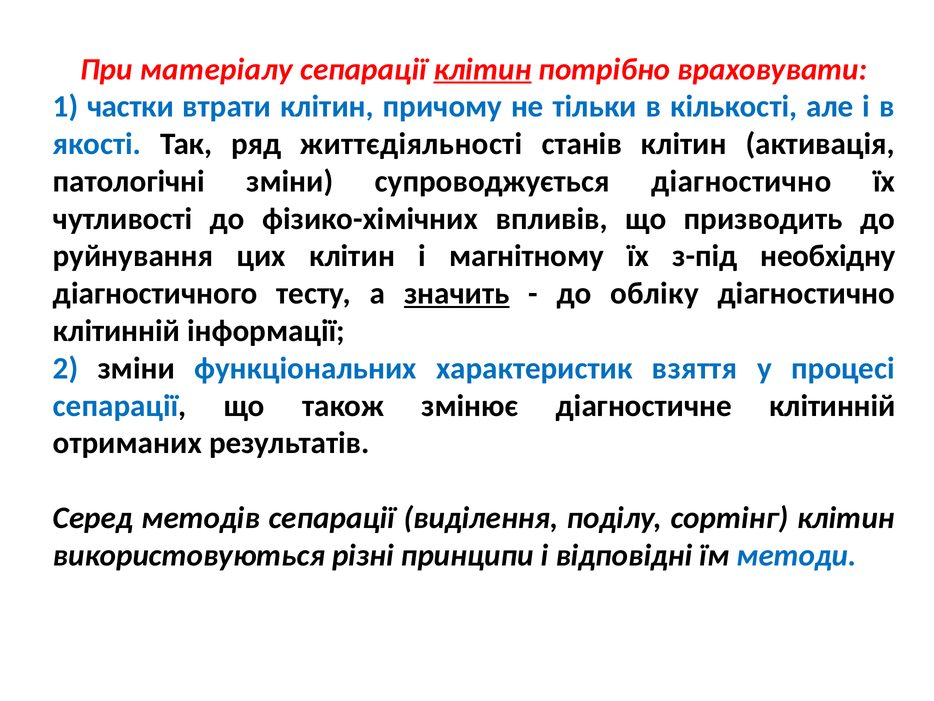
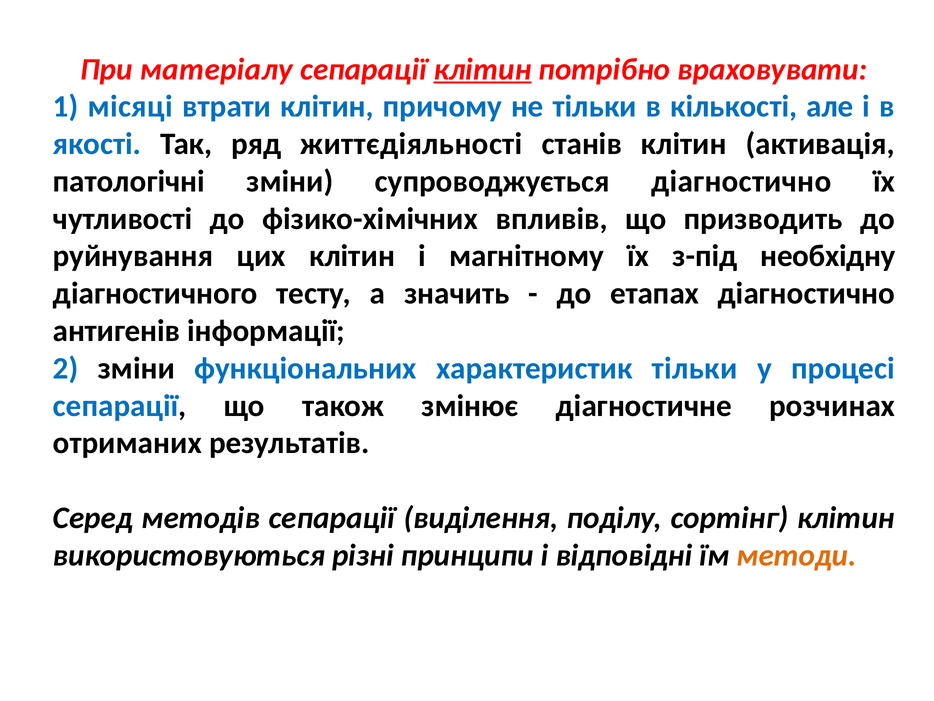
частки: частки -> місяці
значить underline: present -> none
обліку: обліку -> етапах
клітинній at (117, 331): клітинній -> антигенів
характеристик взяття: взяття -> тільки
діагностичне клітинній: клітинній -> розчинах
методи colour: blue -> orange
